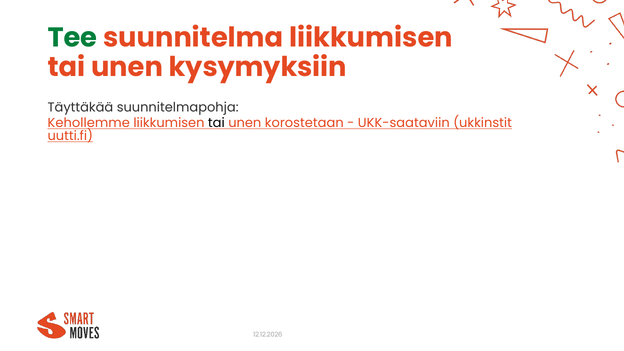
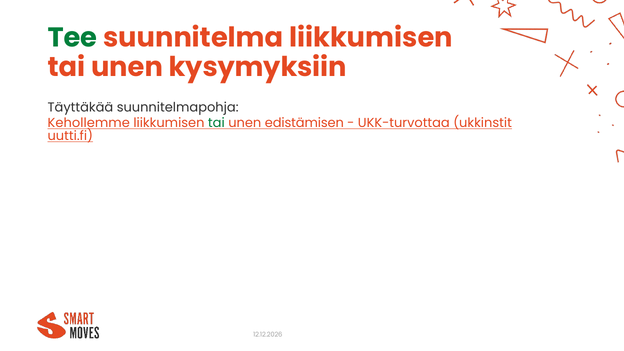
tai at (216, 123) colour: black -> green
korostetaan: korostetaan -> edistämisen
UKK-saataviin: UKK-saataviin -> UKK-turvottaa
